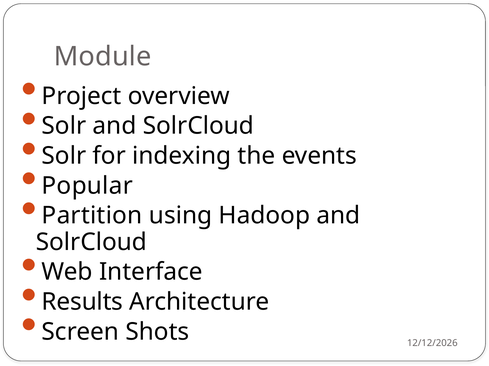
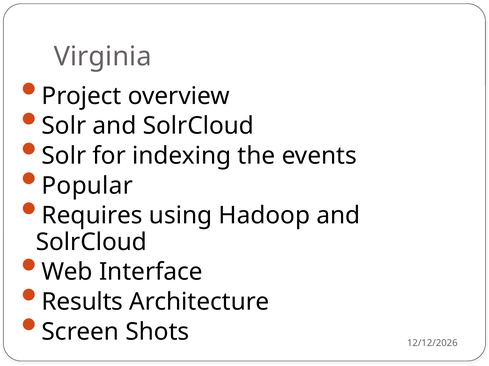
Module: Module -> Virginia
Partition: Partition -> Requires
